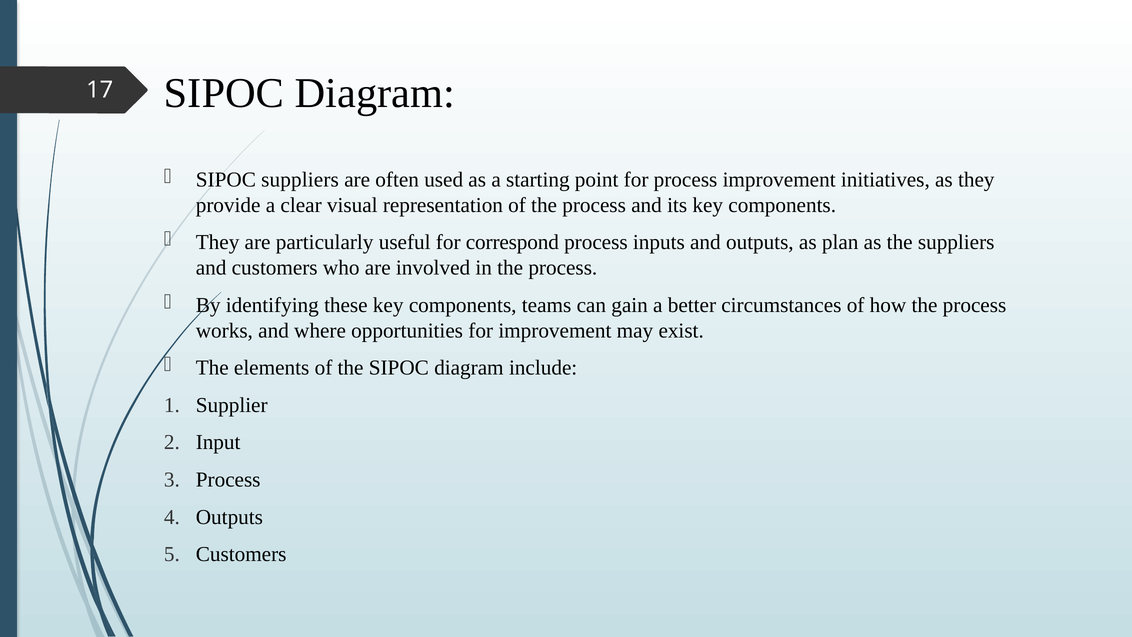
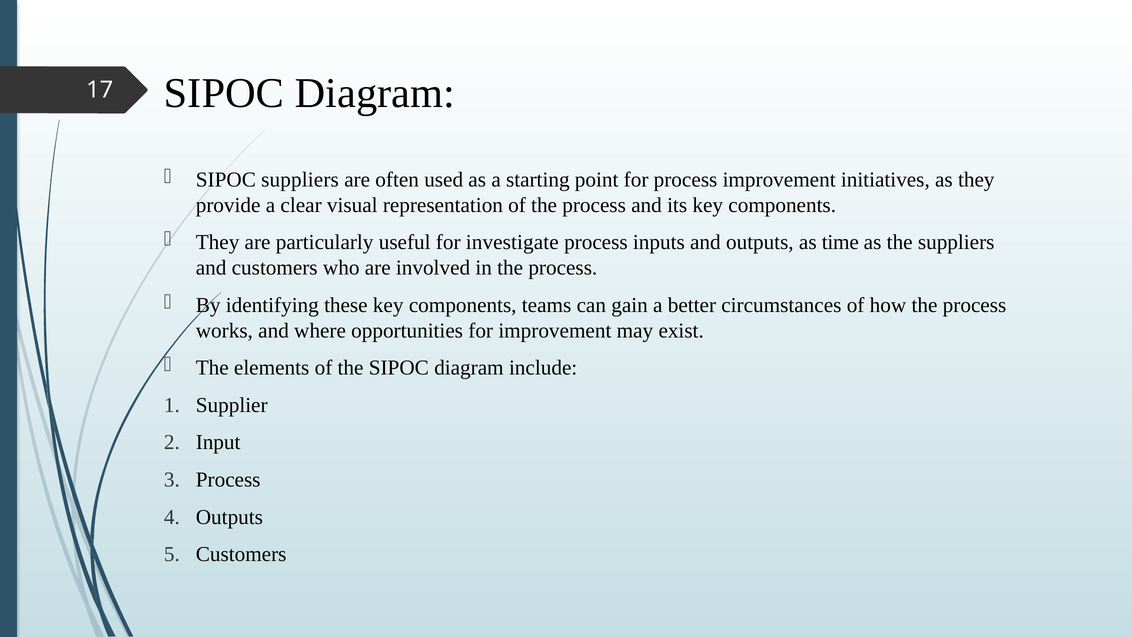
correspond: correspond -> investigate
plan: plan -> time
